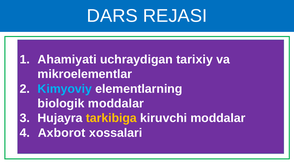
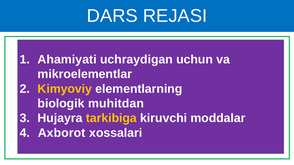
tarixiy: tarixiy -> uchun
Kimyoviy colour: light blue -> yellow
biologik moddalar: moddalar -> muhitdan
